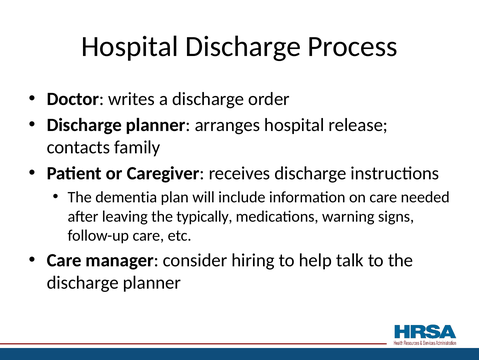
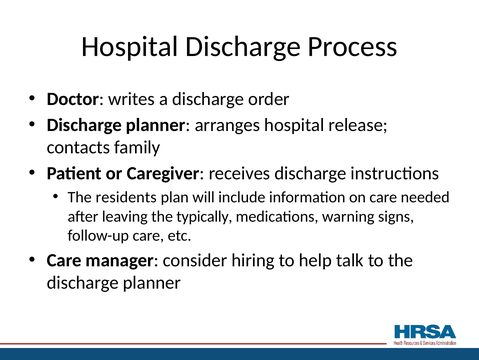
dementia: dementia -> residents
